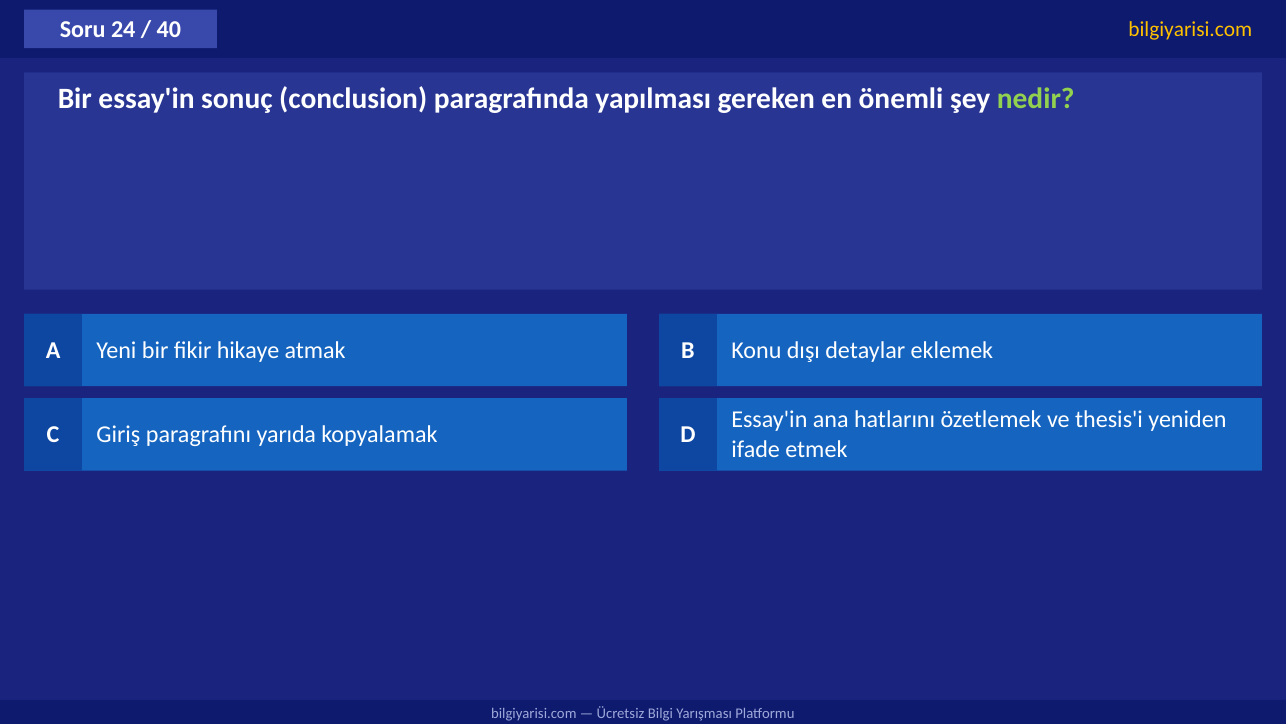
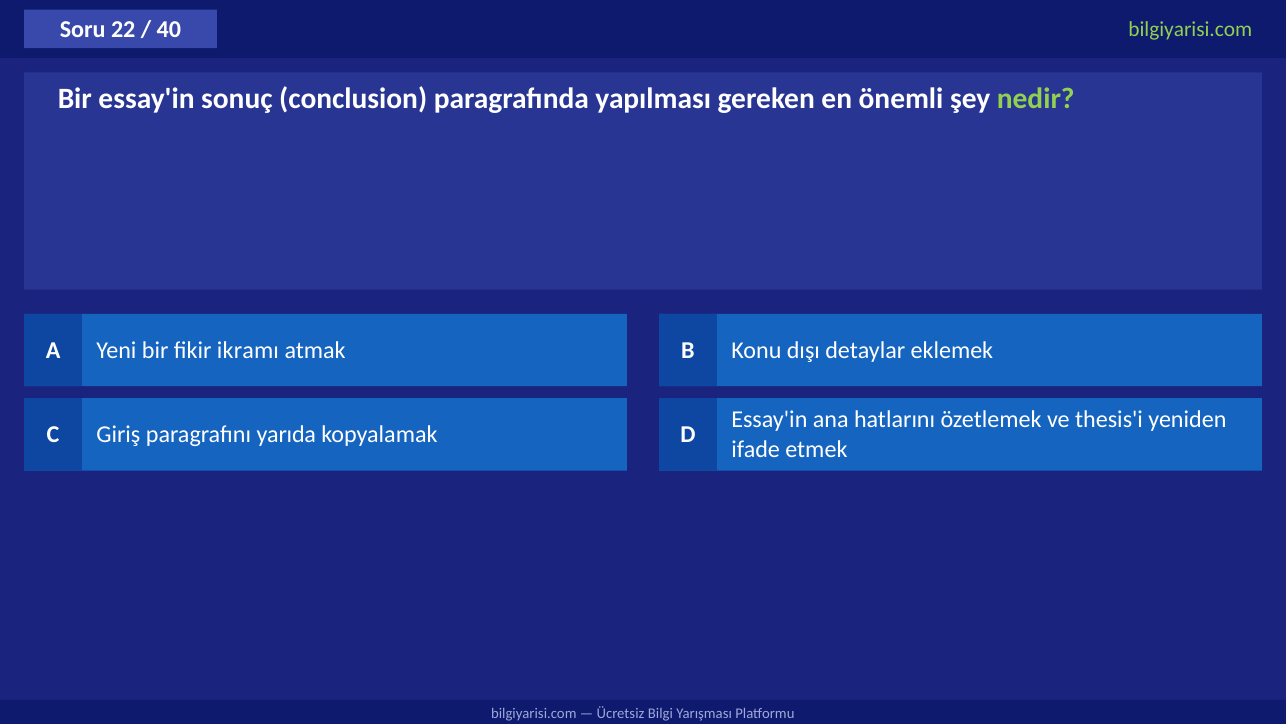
24: 24 -> 22
bilgiyarisi.com at (1190, 29) colour: yellow -> light green
hikaye: hikaye -> ikramı
